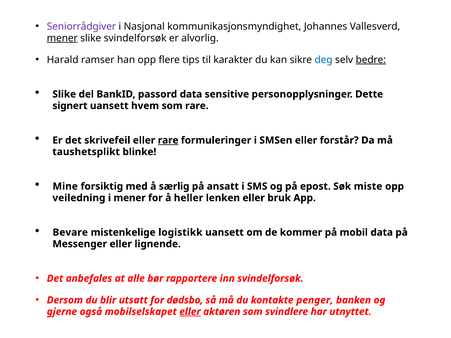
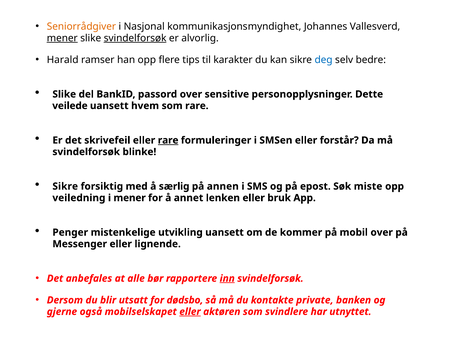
Seniorrådgiver colour: purple -> orange
svindelforsøk at (135, 38) underline: none -> present
bedre underline: present -> none
passord data: data -> over
signert: signert -> veilede
taushetsplikt at (86, 152): taushetsplikt -> svindelforsøk
Mine at (65, 186): Mine -> Sikre
ansatt: ansatt -> annen
heller: heller -> annet
Bevare: Bevare -> Penger
logistikk: logistikk -> utvikling
mobil data: data -> over
inn underline: none -> present
penger: penger -> private
